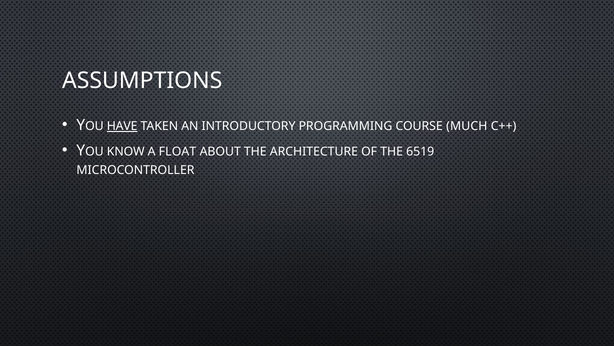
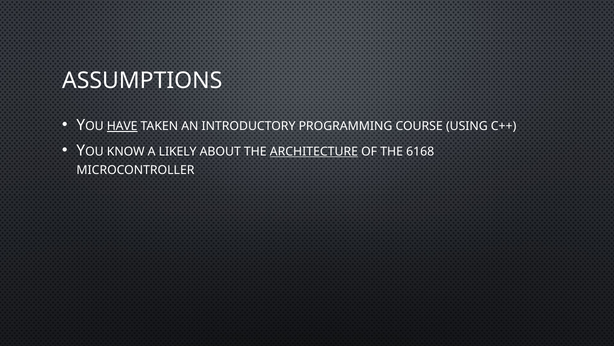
MUCH: MUCH -> USING
FLOAT: FLOAT -> LIKELY
ARCHITECTURE underline: none -> present
6519: 6519 -> 6168
